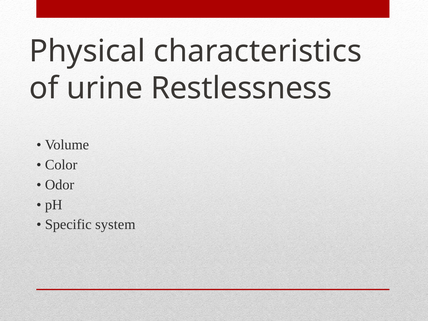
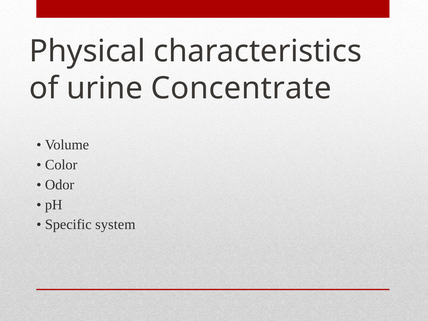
Restlessness: Restlessness -> Concentrate
